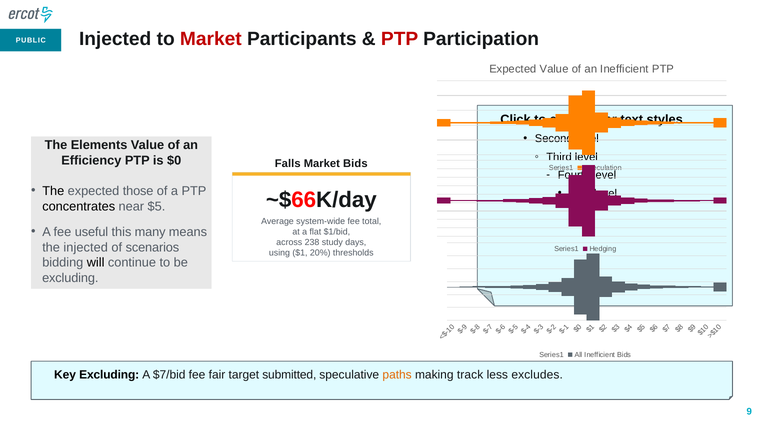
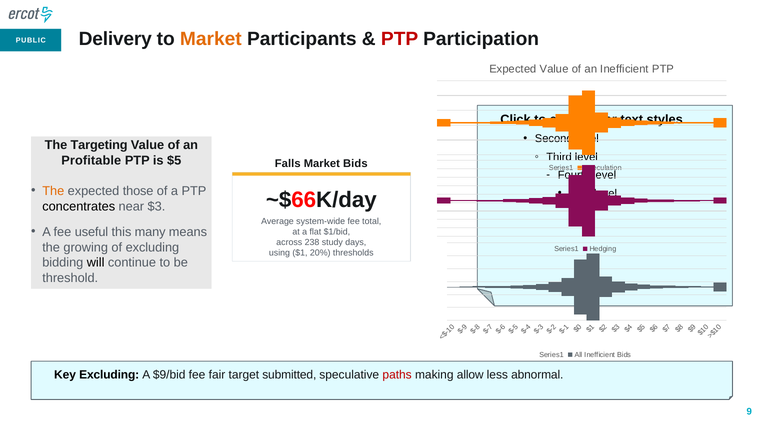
Injected at (115, 39): Injected -> Delivery
Market at (211, 39) colour: red -> orange
Elements: Elements -> Targeting
Efficiency: Efficiency -> Profitable
$0: $0 -> $5
The at (53, 191) colour: black -> orange
$5: $5 -> $3
the injected: injected -> growing
of scenarios: scenarios -> excluding
excluding at (70, 278): excluding -> threshold
$7/bid: $7/bid -> $9/bid
paths colour: orange -> red
track: track -> allow
excludes: excludes -> abnormal
